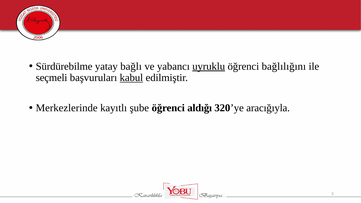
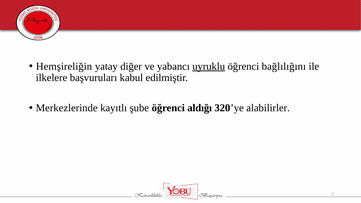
Sürdürebilme: Sürdürebilme -> Hemşireliğin
bağlı: bağlı -> diğer
seçmeli: seçmeli -> ilkelere
kabul underline: present -> none
aracığıyla: aracığıyla -> alabilirler
